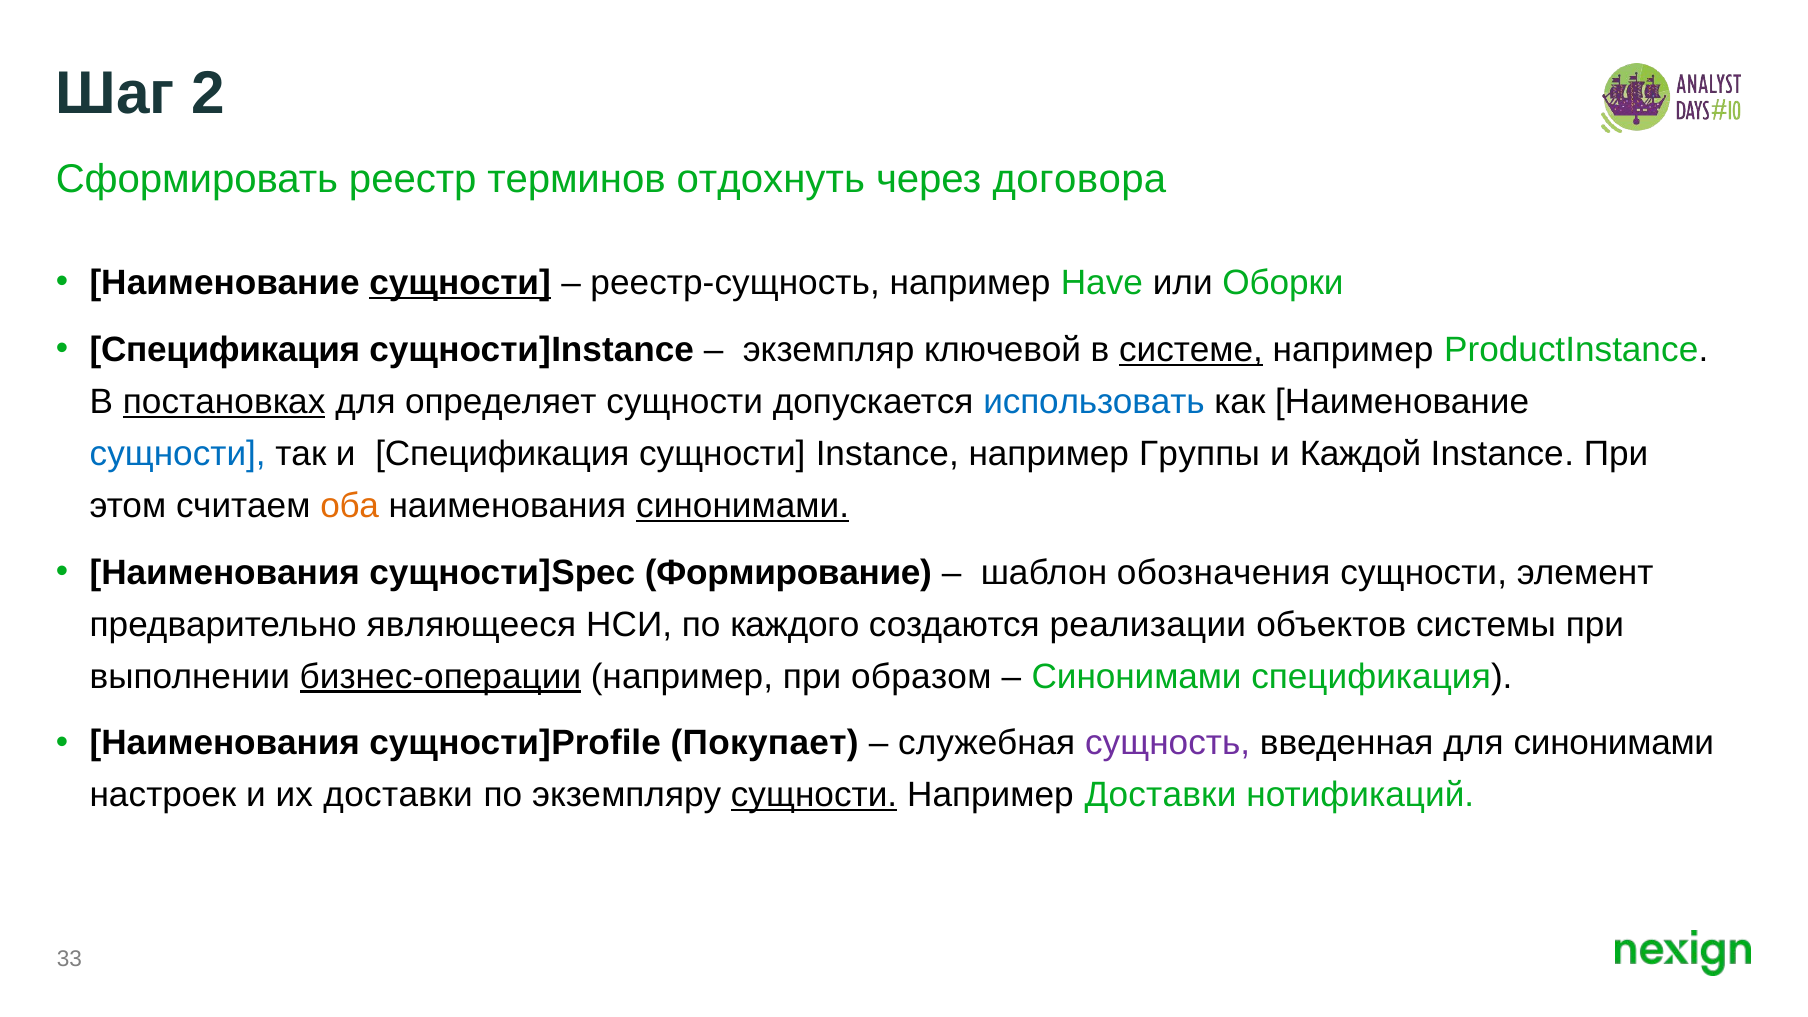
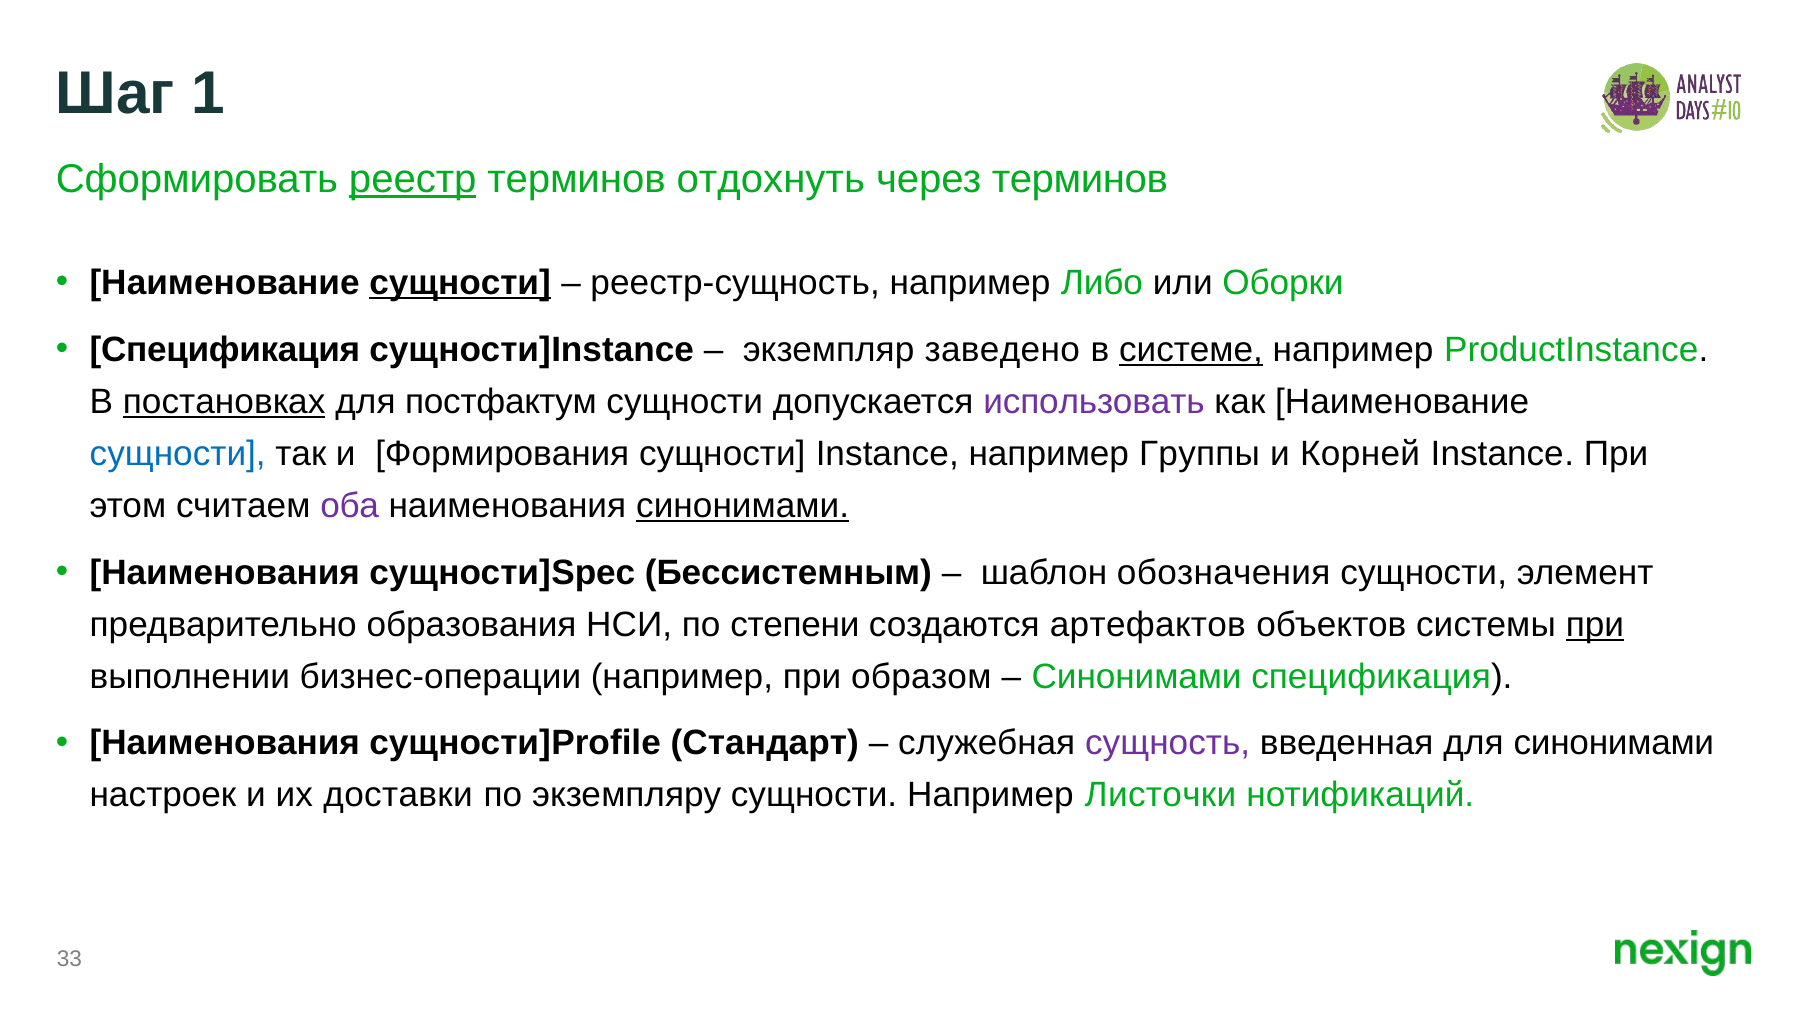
2: 2 -> 1
реестр underline: none -> present
через договора: договора -> терминов
Have: Have -> Либо
ключевой: ключевой -> заведено
определяет: определяет -> постфактум
использовать colour: blue -> purple
и Спецификация: Спецификация -> Формирования
Каждой: Каждой -> Корней
оба colour: orange -> purple
Формирование: Формирование -> Бессистемным
являющееся: являющееся -> образования
каждого: каждого -> степени
реализации: реализации -> артефактов
при at (1595, 625) underline: none -> present
бизнес-операции underline: present -> none
Покупает: Покупает -> Стандарт
сущности at (814, 795) underline: present -> none
Например Доставки: Доставки -> Листочки
